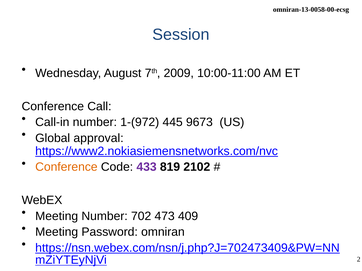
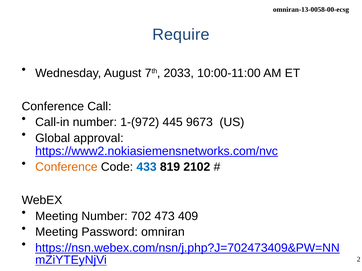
Session: Session -> Require
2009: 2009 -> 2033
433 colour: purple -> blue
